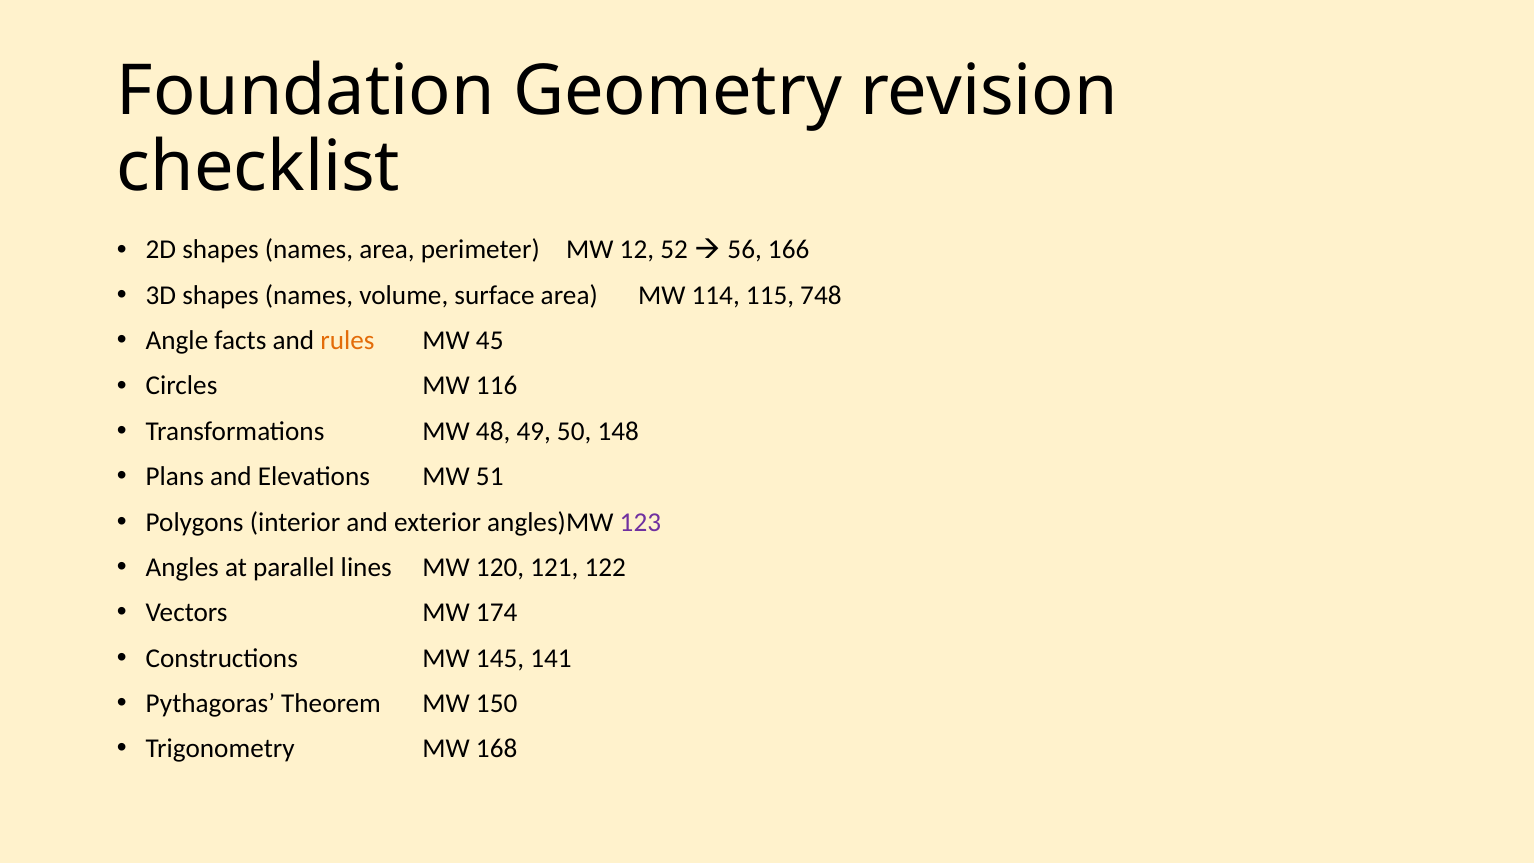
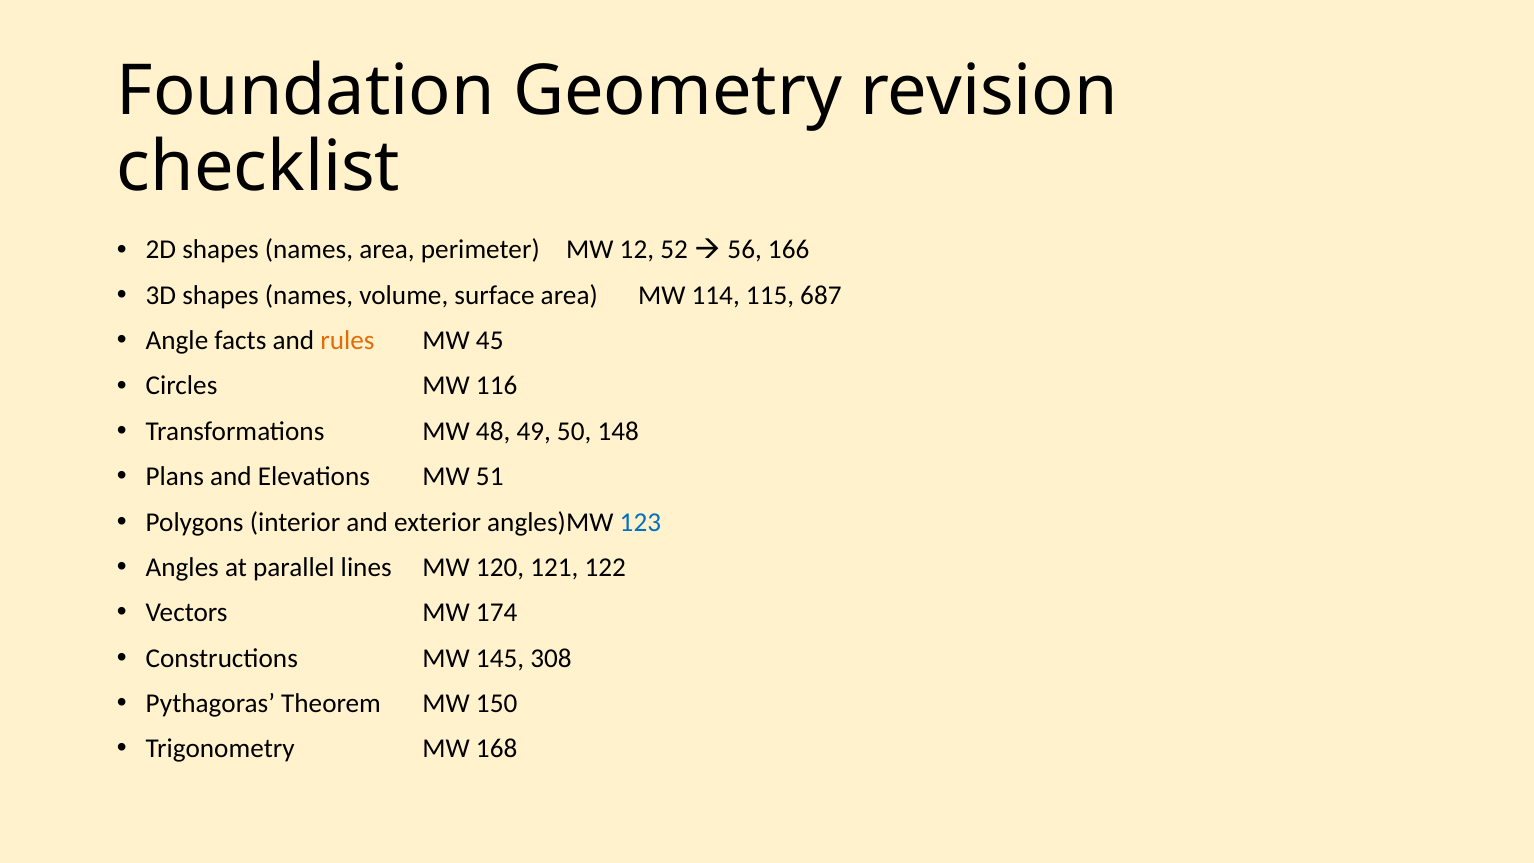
748: 748 -> 687
123 colour: purple -> blue
141: 141 -> 308
